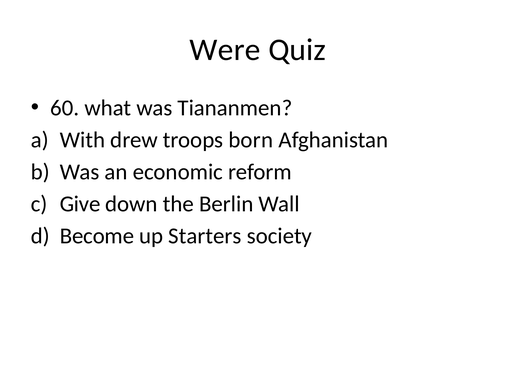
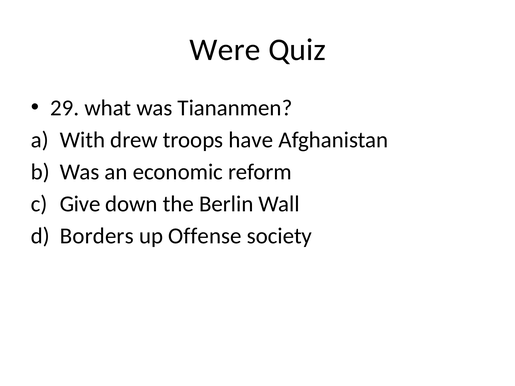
60: 60 -> 29
born: born -> have
Become: Become -> Borders
Starters: Starters -> Offense
